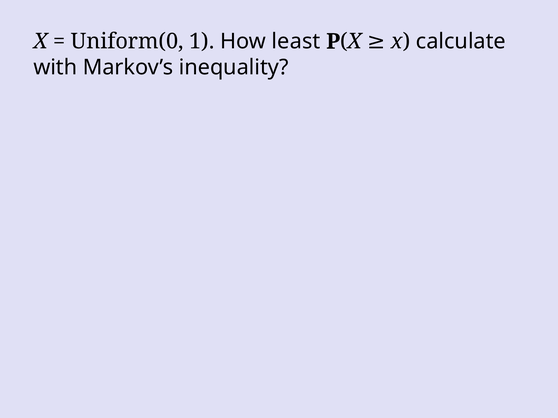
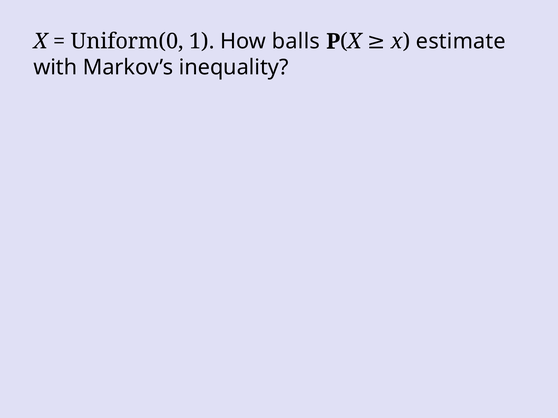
least: least -> balls
calculate: calculate -> estimate
